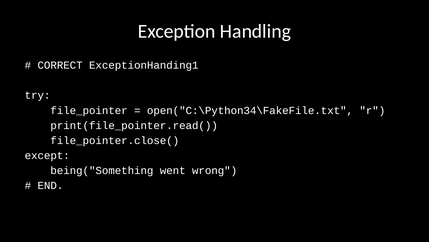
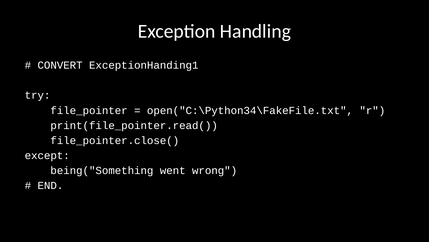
CORRECT: CORRECT -> CONVERT
